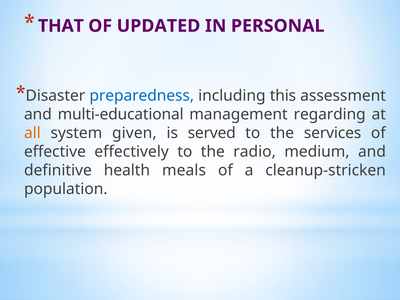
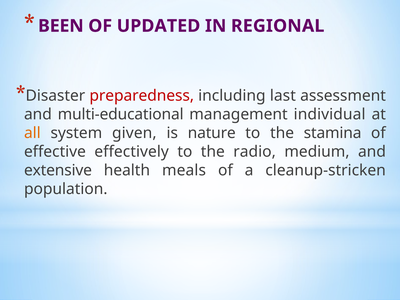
THAT: THAT -> BEEN
PERSONAL: PERSONAL -> REGIONAL
preparedness colour: blue -> red
this: this -> last
regarding: regarding -> individual
served: served -> nature
services: services -> stamina
definitive: definitive -> extensive
